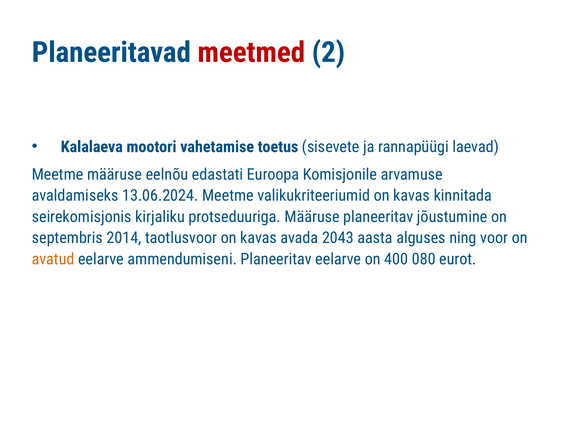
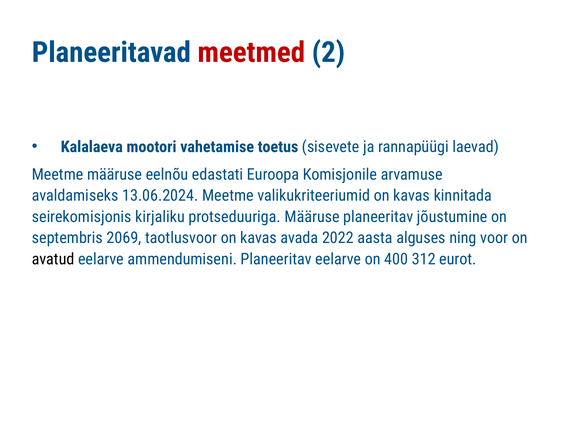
2014: 2014 -> 2069
2043: 2043 -> 2022
avatud colour: orange -> black
080: 080 -> 312
